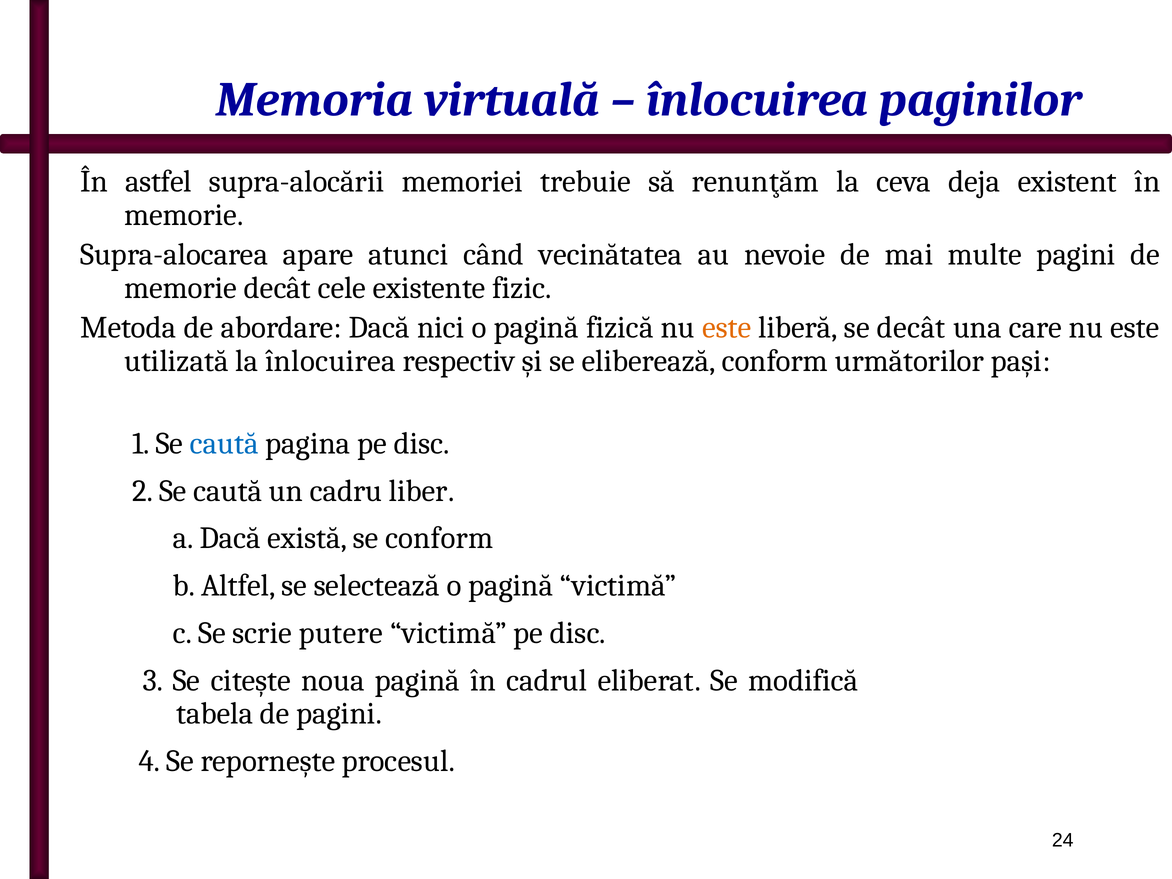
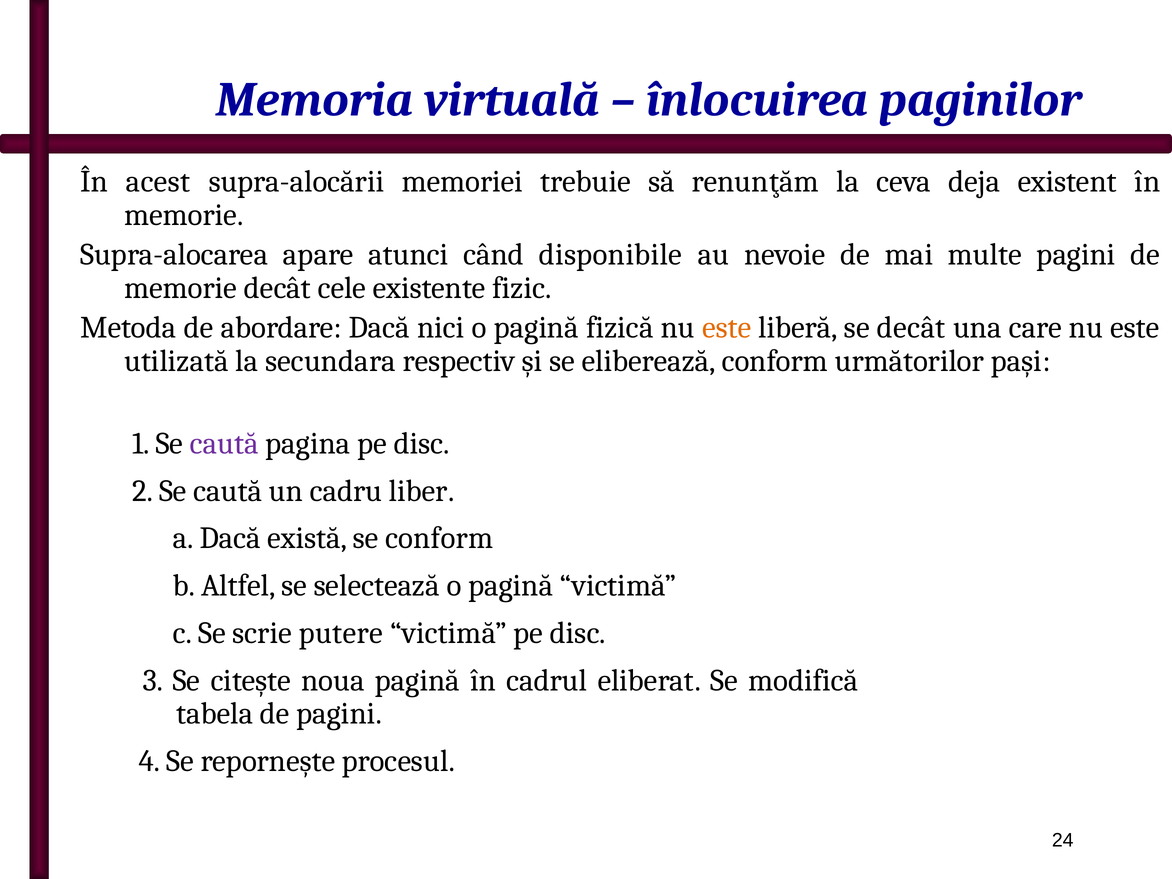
astfel: astfel -> acest
vecinătatea: vecinătatea -> disponibile
la înlocuirea: înlocuirea -> secundara
caută at (224, 444) colour: blue -> purple
